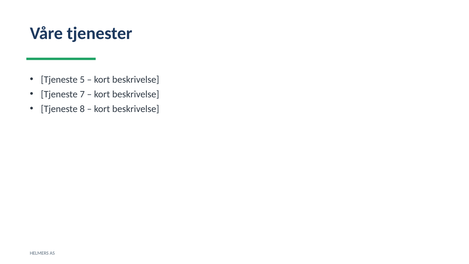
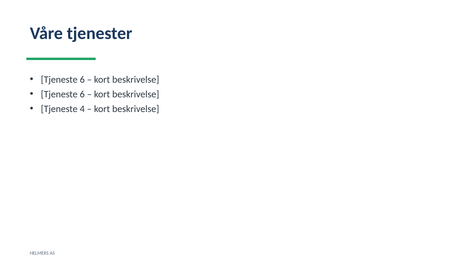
5 at (82, 79): 5 -> 6
7 at (82, 94): 7 -> 6
8: 8 -> 4
